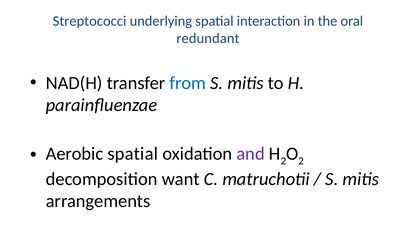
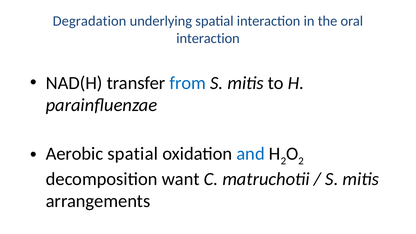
Streptococci: Streptococci -> Degradation
redundant at (208, 39): redundant -> interaction
and colour: purple -> blue
